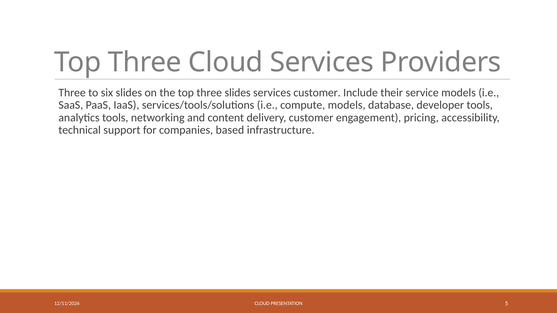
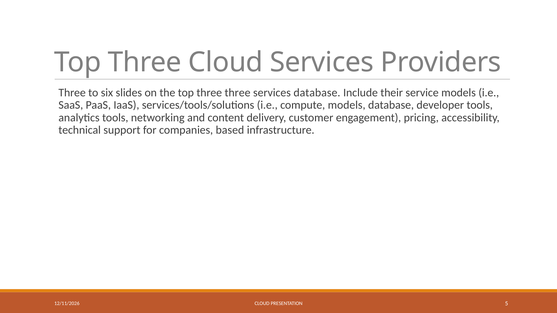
three slides: slides -> three
services customer: customer -> database
